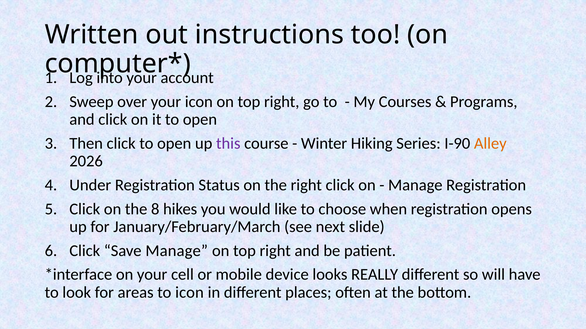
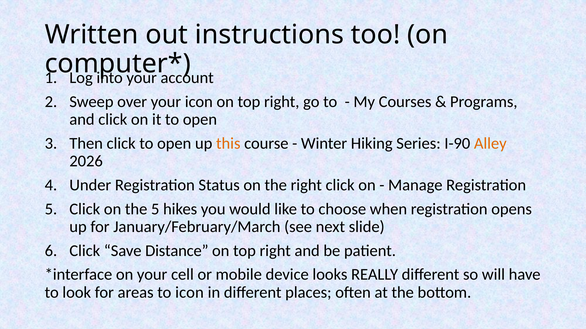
this colour: purple -> orange
the 8: 8 -> 5
Save Manage: Manage -> Distance
